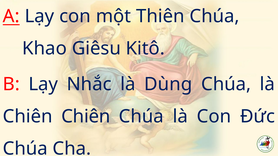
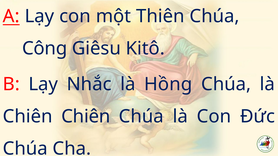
Khao: Khao -> Công
Dùng: Dùng -> Hồng
